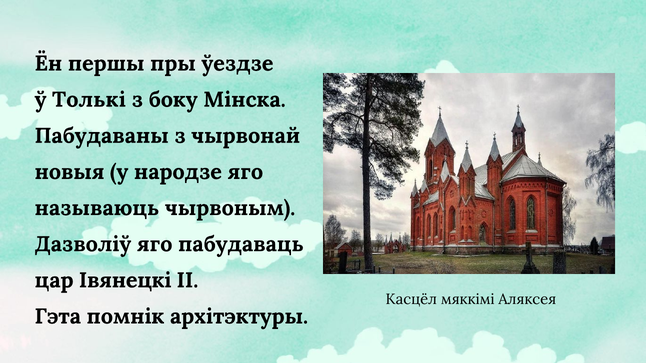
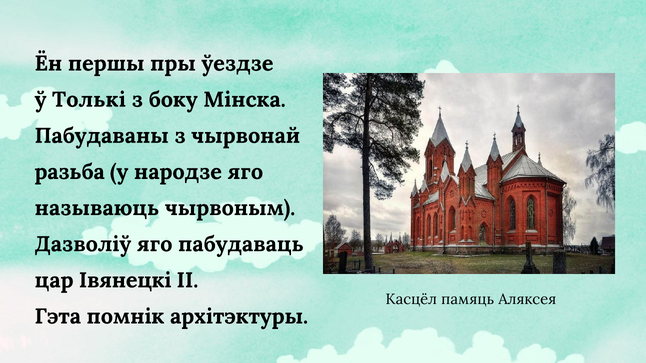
новыя: новыя -> разьба
мяккімі: мяккімі -> памяць
